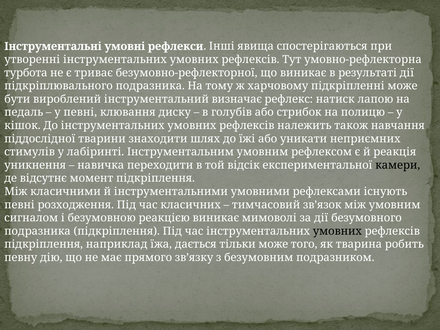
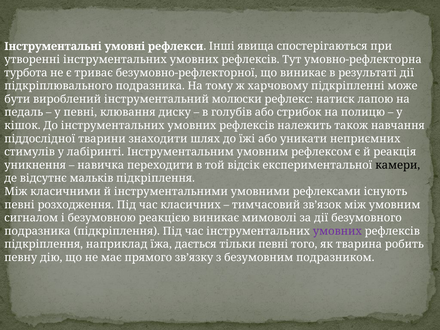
визначає: визначає -> молюски
момент: момент -> мальків
умовних at (337, 231) colour: black -> purple
тільки може: може -> певні
